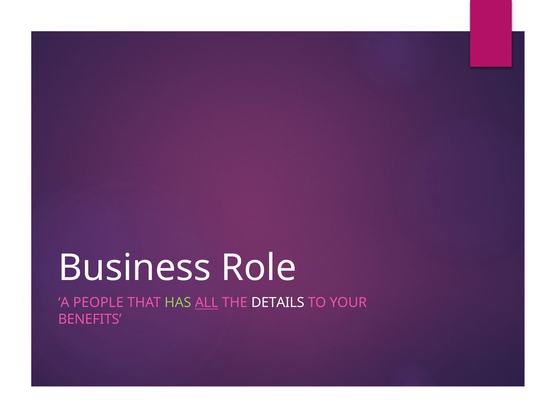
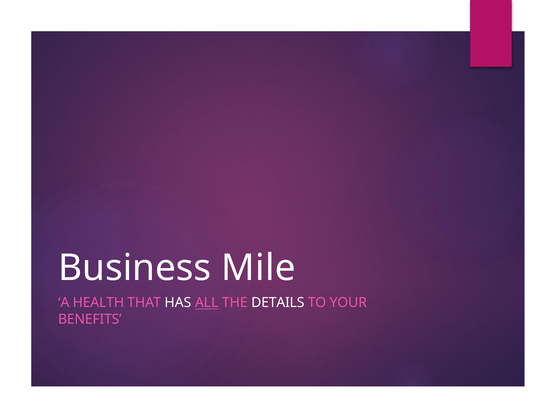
Role: Role -> Mile
PEOPLE: PEOPLE -> HEALTH
HAS colour: light green -> white
